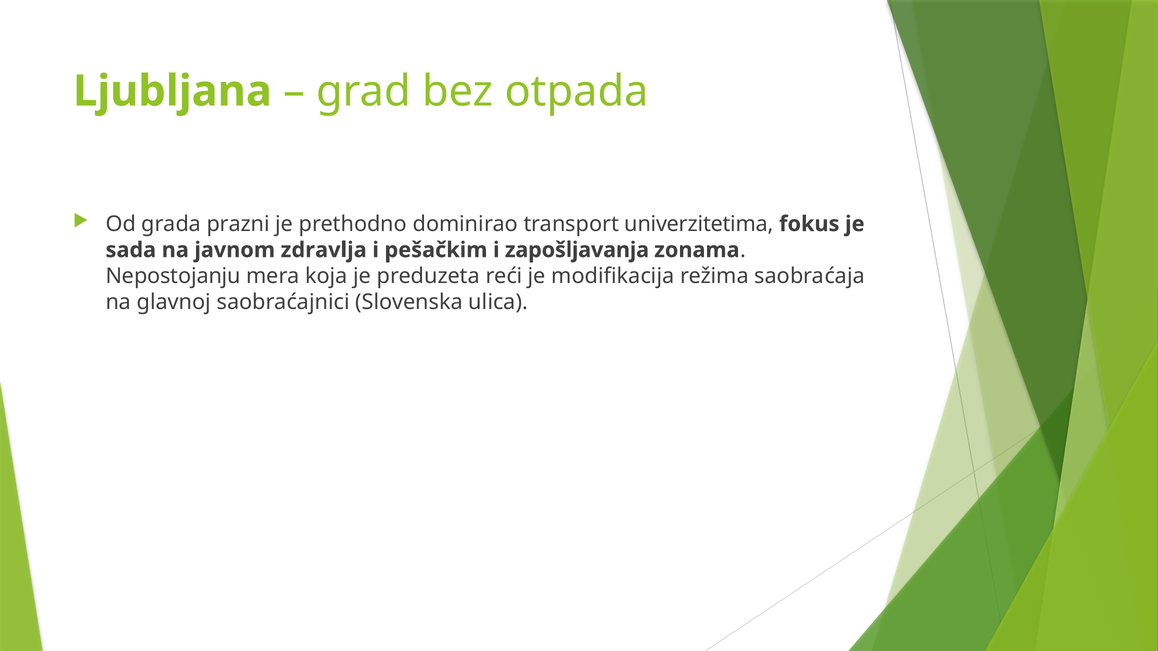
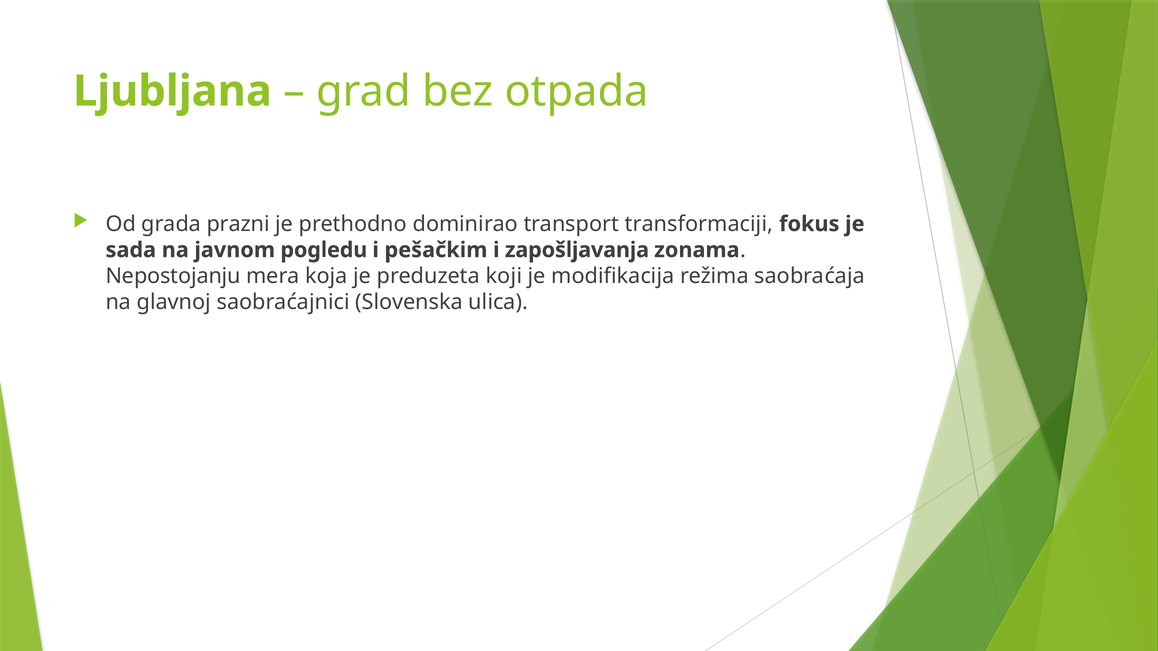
univerzitetima: univerzitetima -> transformaciji
zdravlja: zdravlja -> pogledu
reći: reći -> koji
